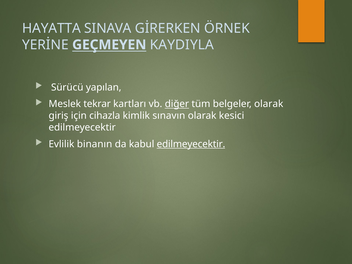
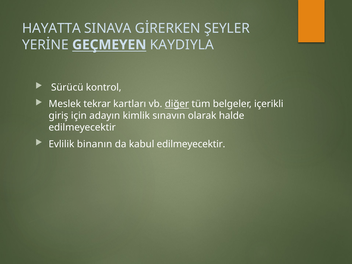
ÖRNEK: ÖRNEK -> ŞEYLER
yapılan: yapılan -> kontrol
belgeler olarak: olarak -> içerikli
cihazla: cihazla -> adayın
kesici: kesici -> halde
edilmeyecektir at (191, 144) underline: present -> none
